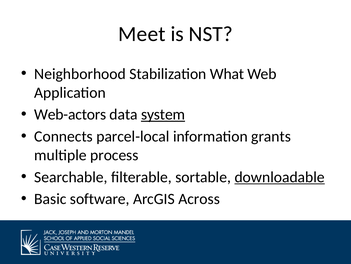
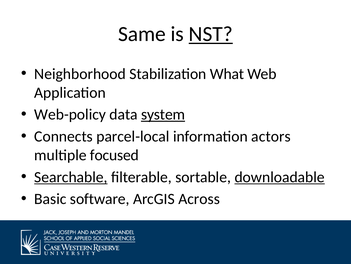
Meet: Meet -> Same
NST underline: none -> present
Web-actors: Web-actors -> Web-policy
grants: grants -> actors
process: process -> focused
Searchable underline: none -> present
